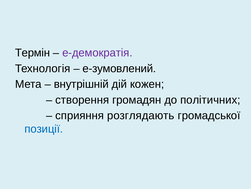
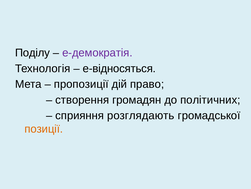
Термін: Термін -> Поділу
е-зумовлений: е-зумовлений -> е-відносяться
внутрішній: внутрішній -> пропозиції
кожен: кожен -> право
позиції colour: blue -> orange
